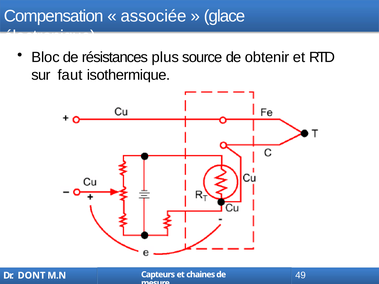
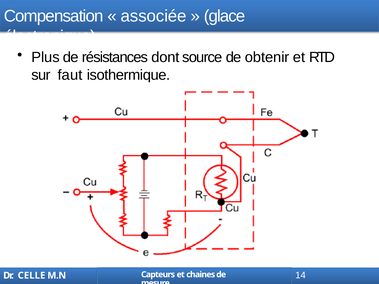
Bloc: Bloc -> Plus
plus: plus -> dont
DONT: DONT -> CELLE
49: 49 -> 14
